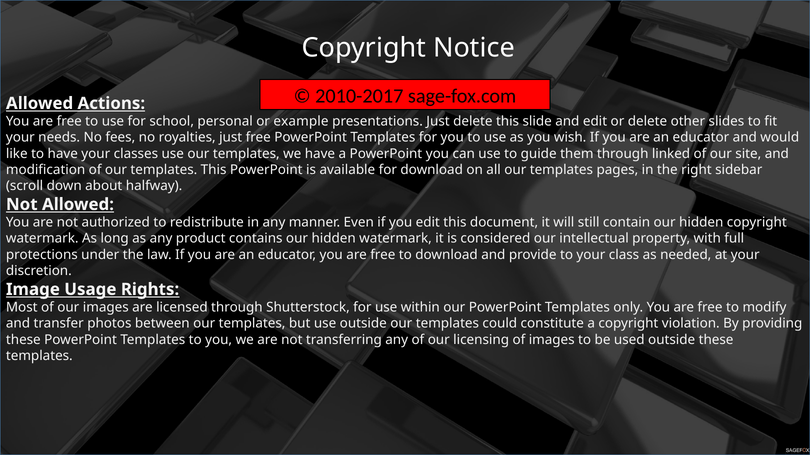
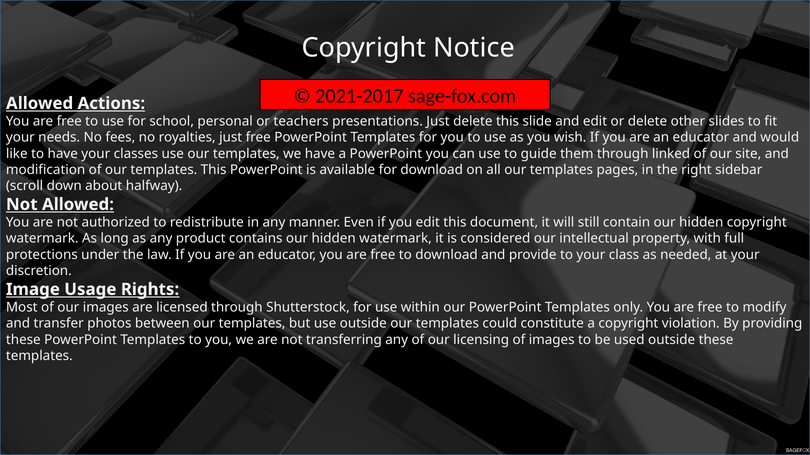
2010-2017: 2010-2017 -> 2021-2017
example: example -> teachers
